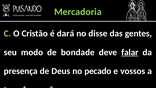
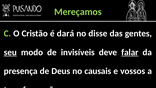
Mercadoria: Mercadoria -> Mereçamos
seu underline: none -> present
bondade: bondade -> invisíveis
pecado: pecado -> causais
